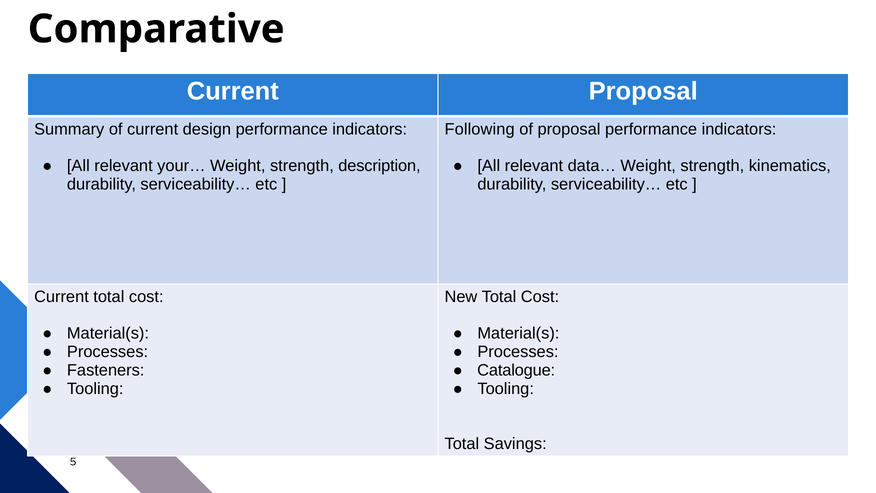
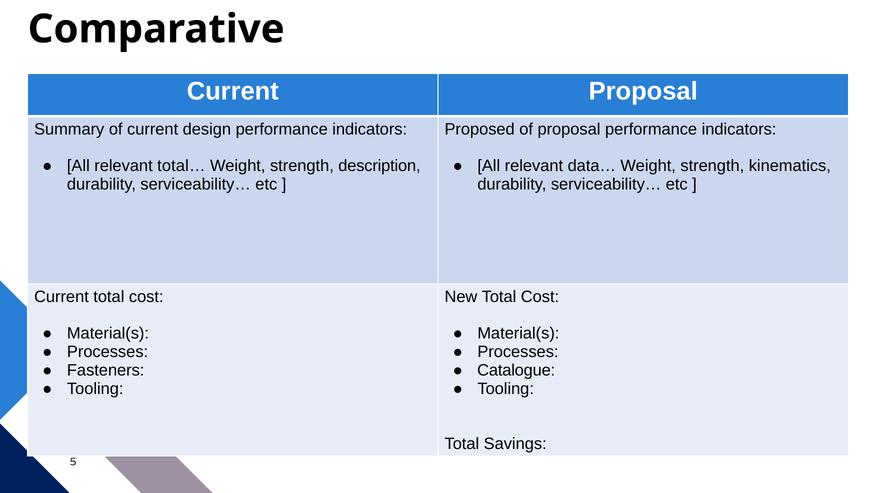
Following: Following -> Proposed
your…: your… -> total…
